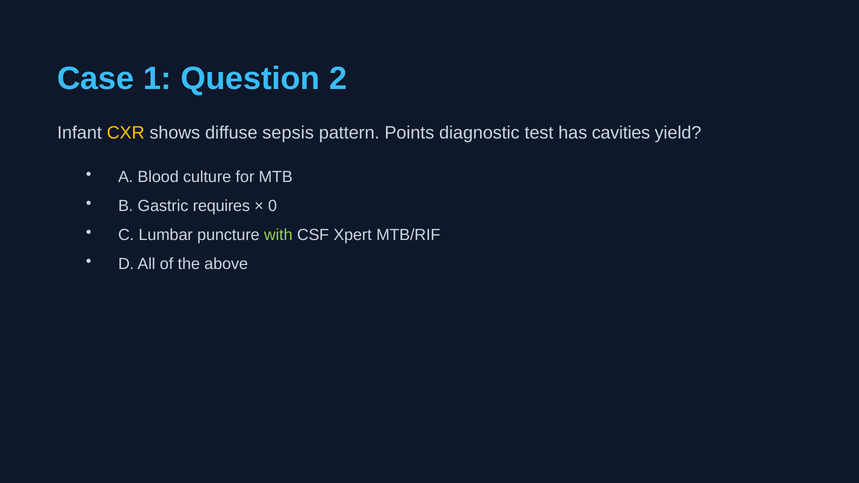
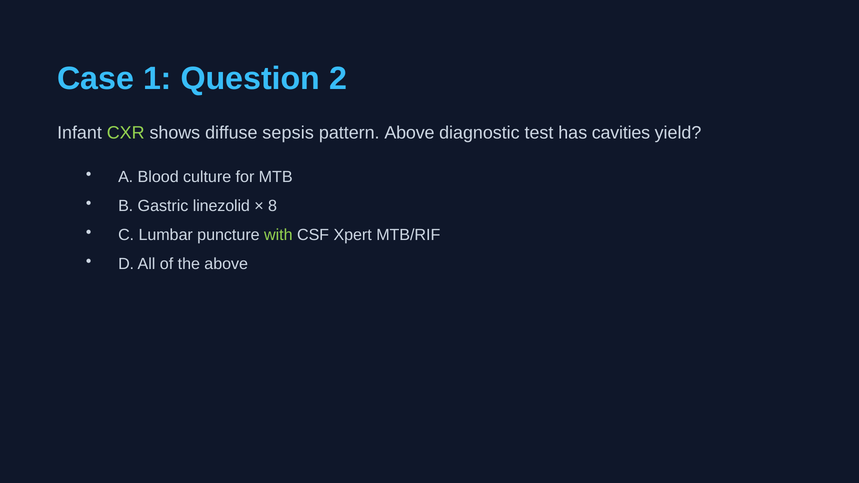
CXR colour: yellow -> light green
pattern Points: Points -> Above
requires: requires -> linezolid
0: 0 -> 8
